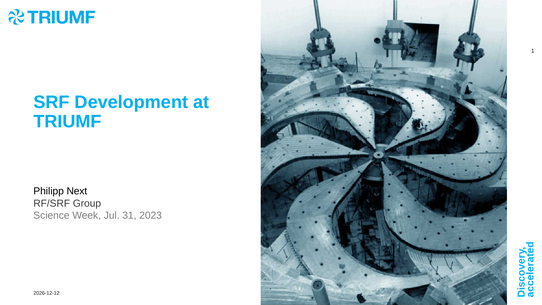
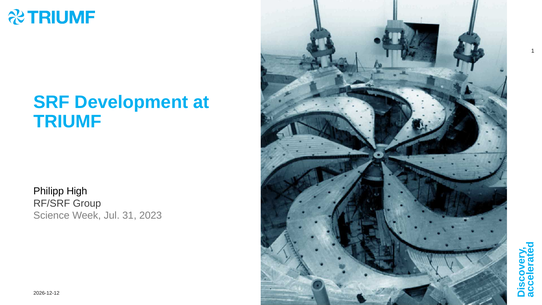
Next: Next -> High
